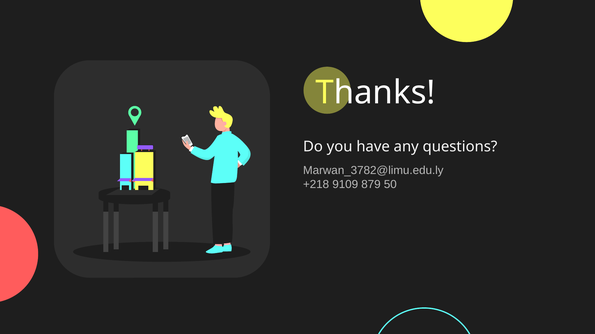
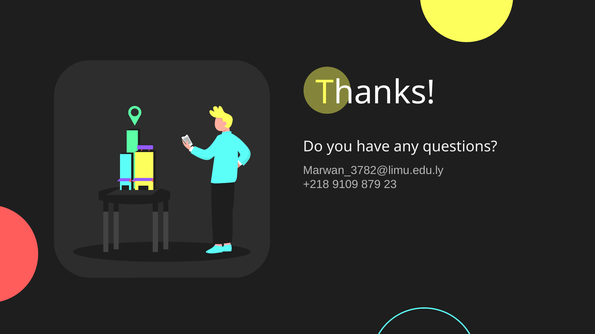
50: 50 -> 23
